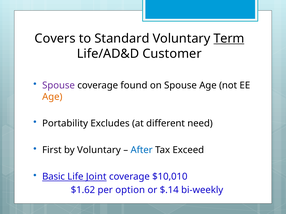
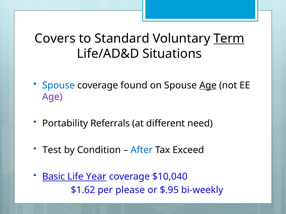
Customer: Customer -> Situations
Spouse at (59, 86) colour: purple -> blue
Age at (208, 86) underline: none -> present
Age at (52, 97) colour: orange -> purple
Excludes: Excludes -> Referrals
First: First -> Test
by Voluntary: Voluntary -> Condition
Joint: Joint -> Year
$10,010: $10,010 -> $10,040
option: option -> please
$.14: $.14 -> $.95
